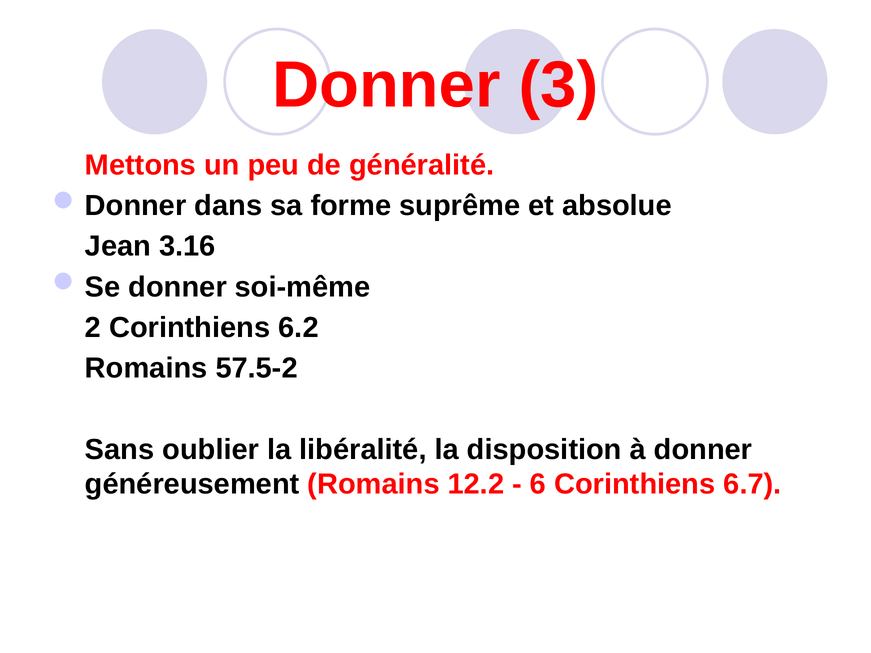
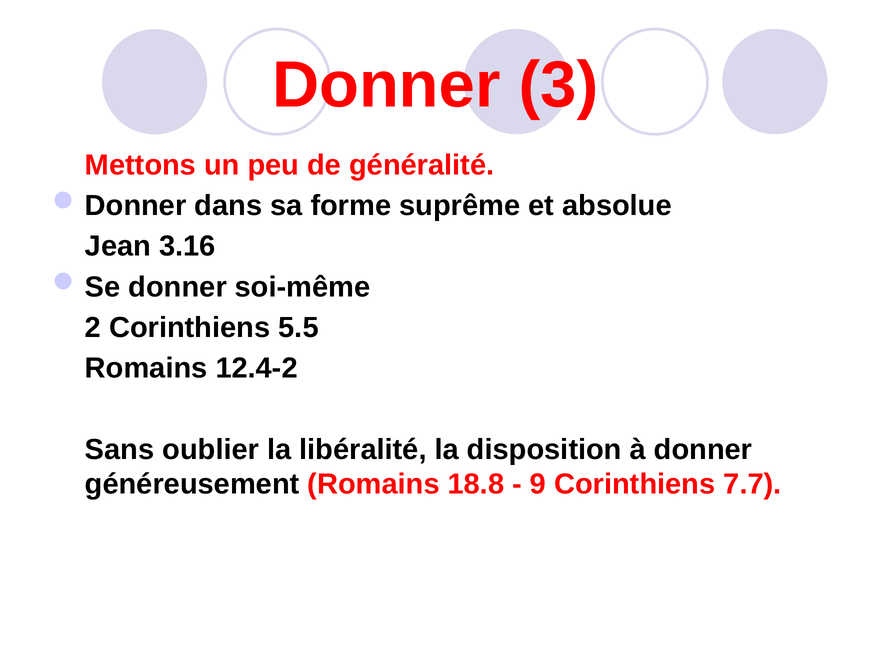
6.2: 6.2 -> 5.5
57.5-2: 57.5-2 -> 12.4-2
12.2: 12.2 -> 18.8
6: 6 -> 9
6.7: 6.7 -> 7.7
